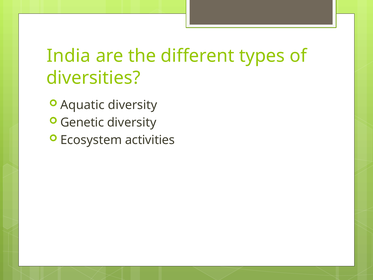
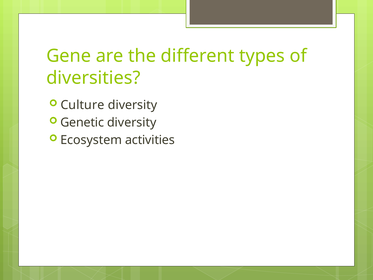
India: India -> Gene
Aquatic: Aquatic -> Culture
